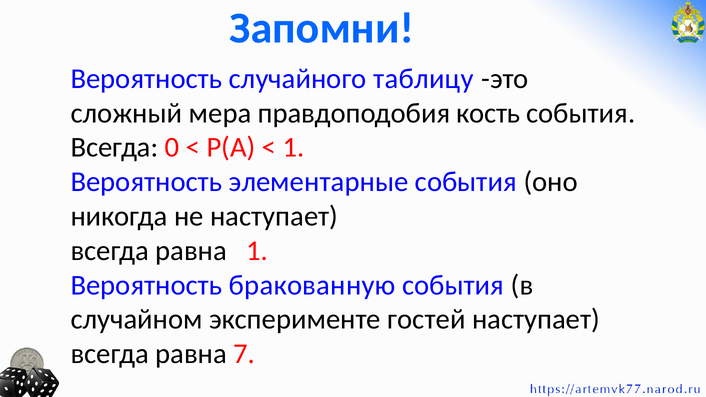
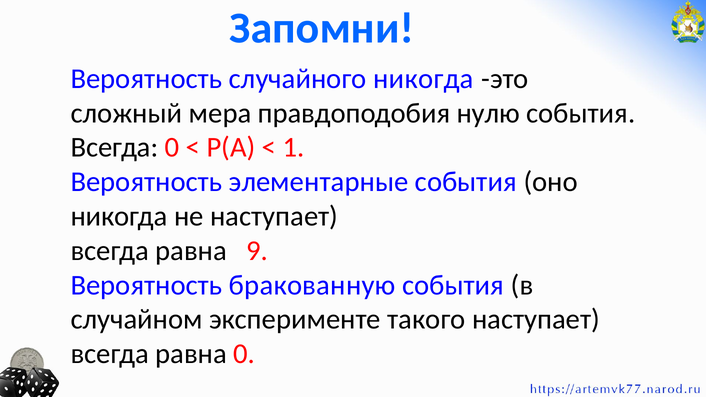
случайного таблицу: таблицу -> никогда
кость: кость -> нулю
равна 1: 1 -> 9
гостей: гостей -> такого
равна 7: 7 -> 0
